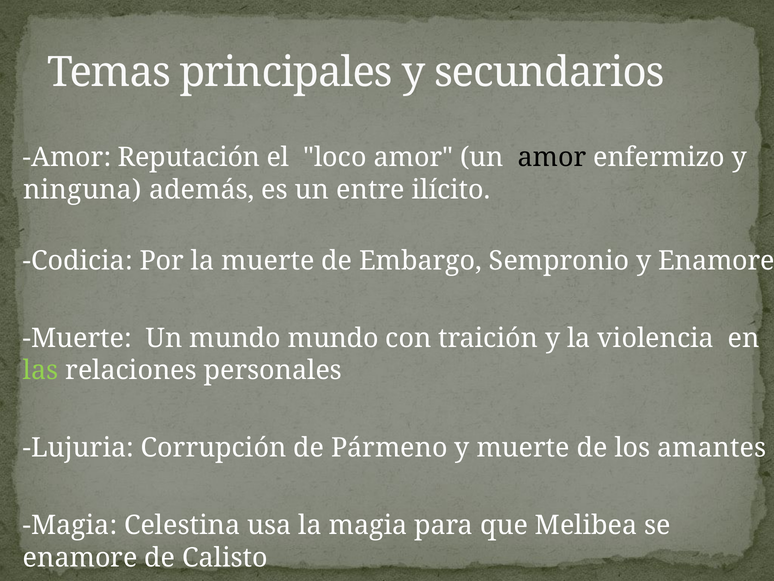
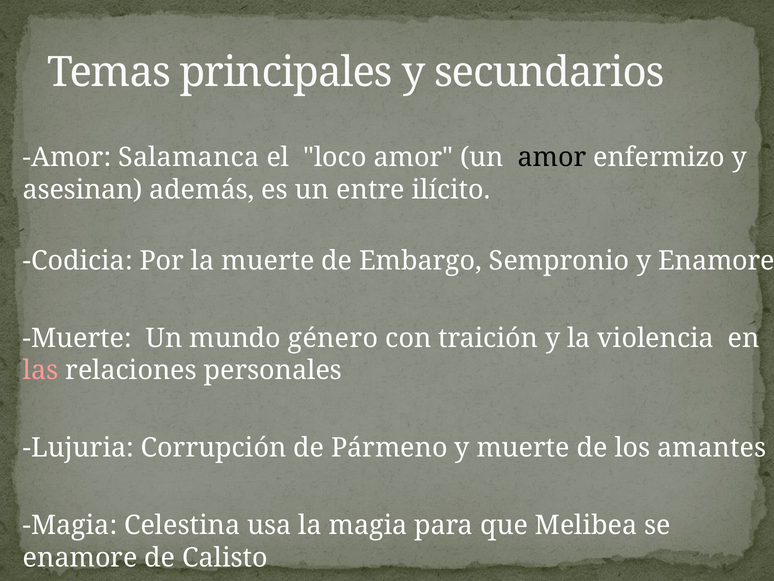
Reputación: Reputación -> Salamanca
ninguna: ninguna -> asesinan
mundo mundo: mundo -> género
las colour: light green -> pink
